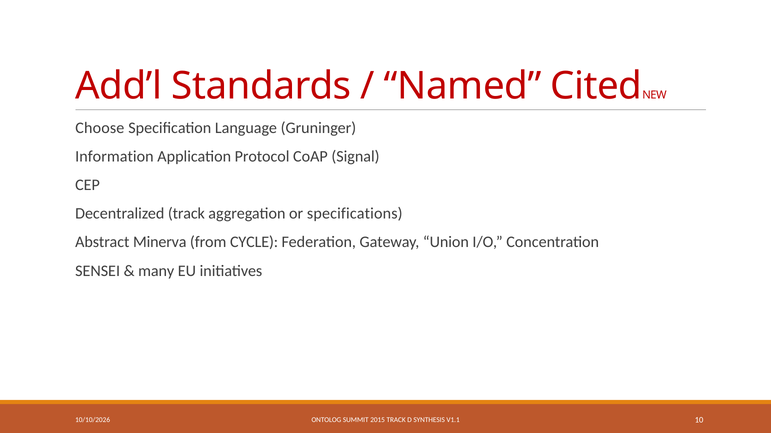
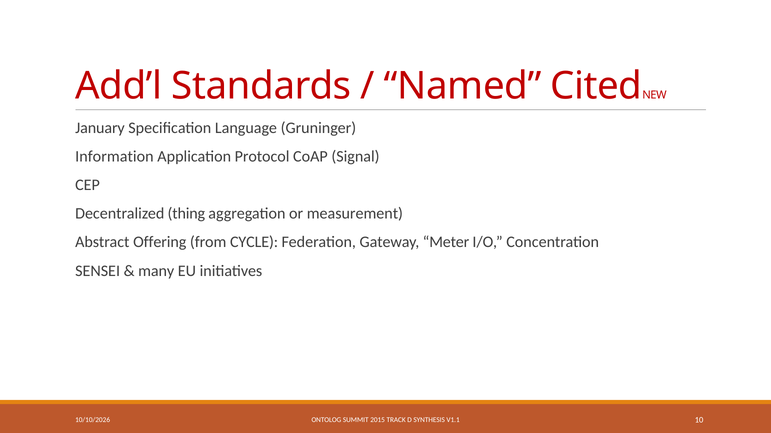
Choose: Choose -> January
Decentralized track: track -> thing
specifications: specifications -> measurement
Minerva: Minerva -> Offering
Union: Union -> Meter
